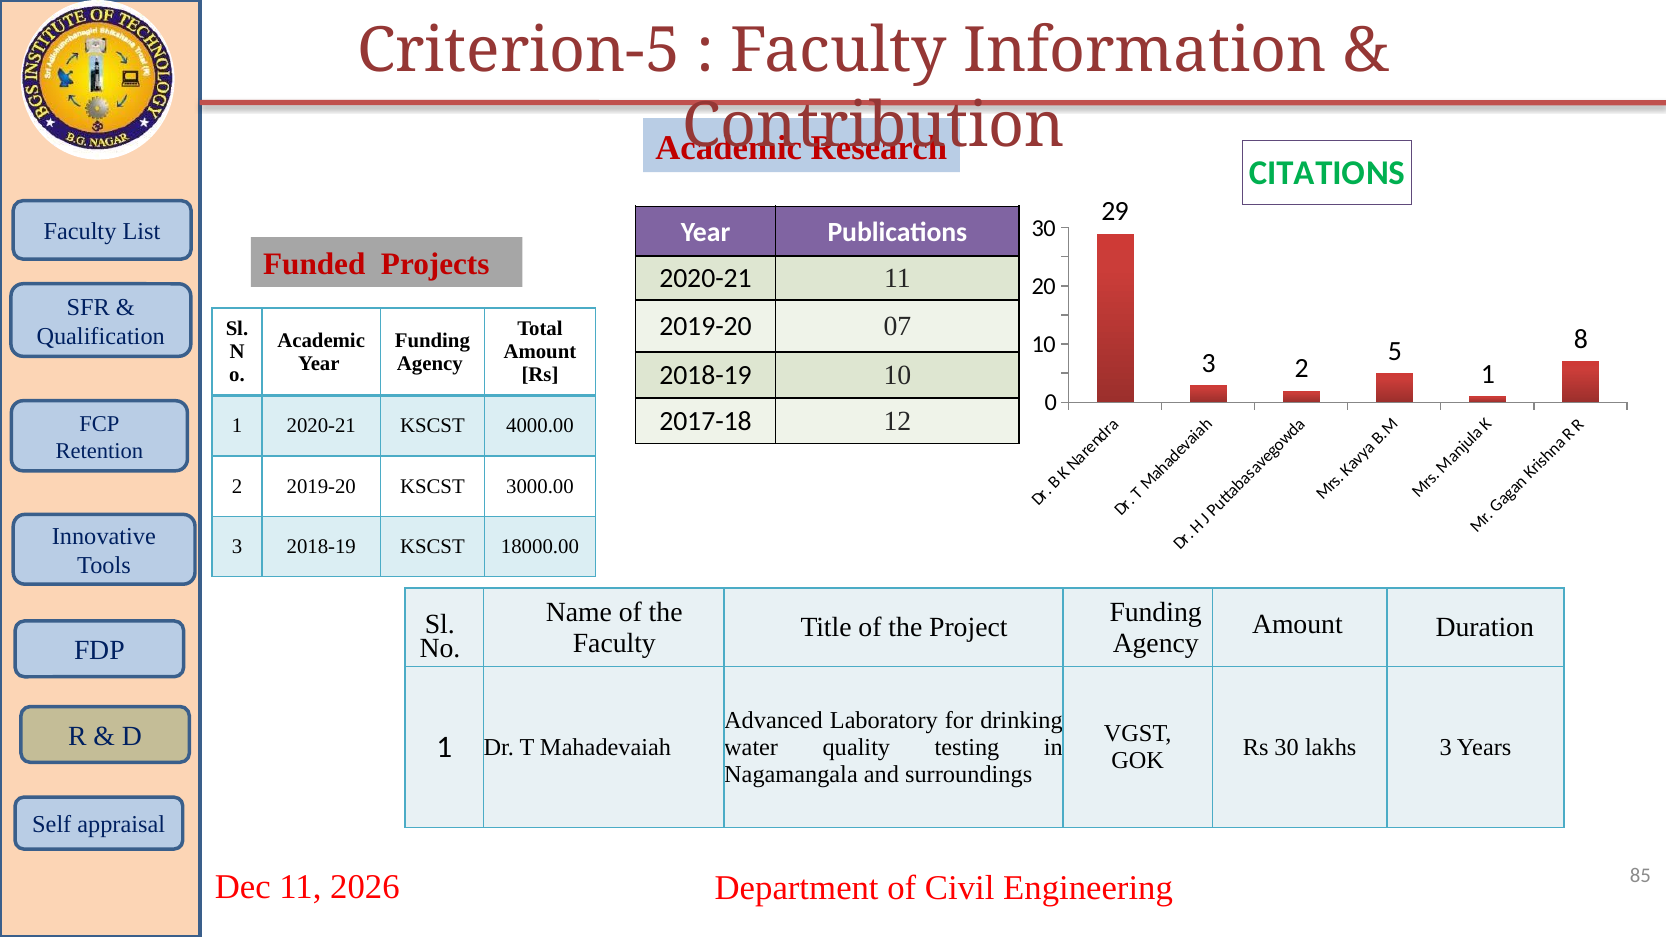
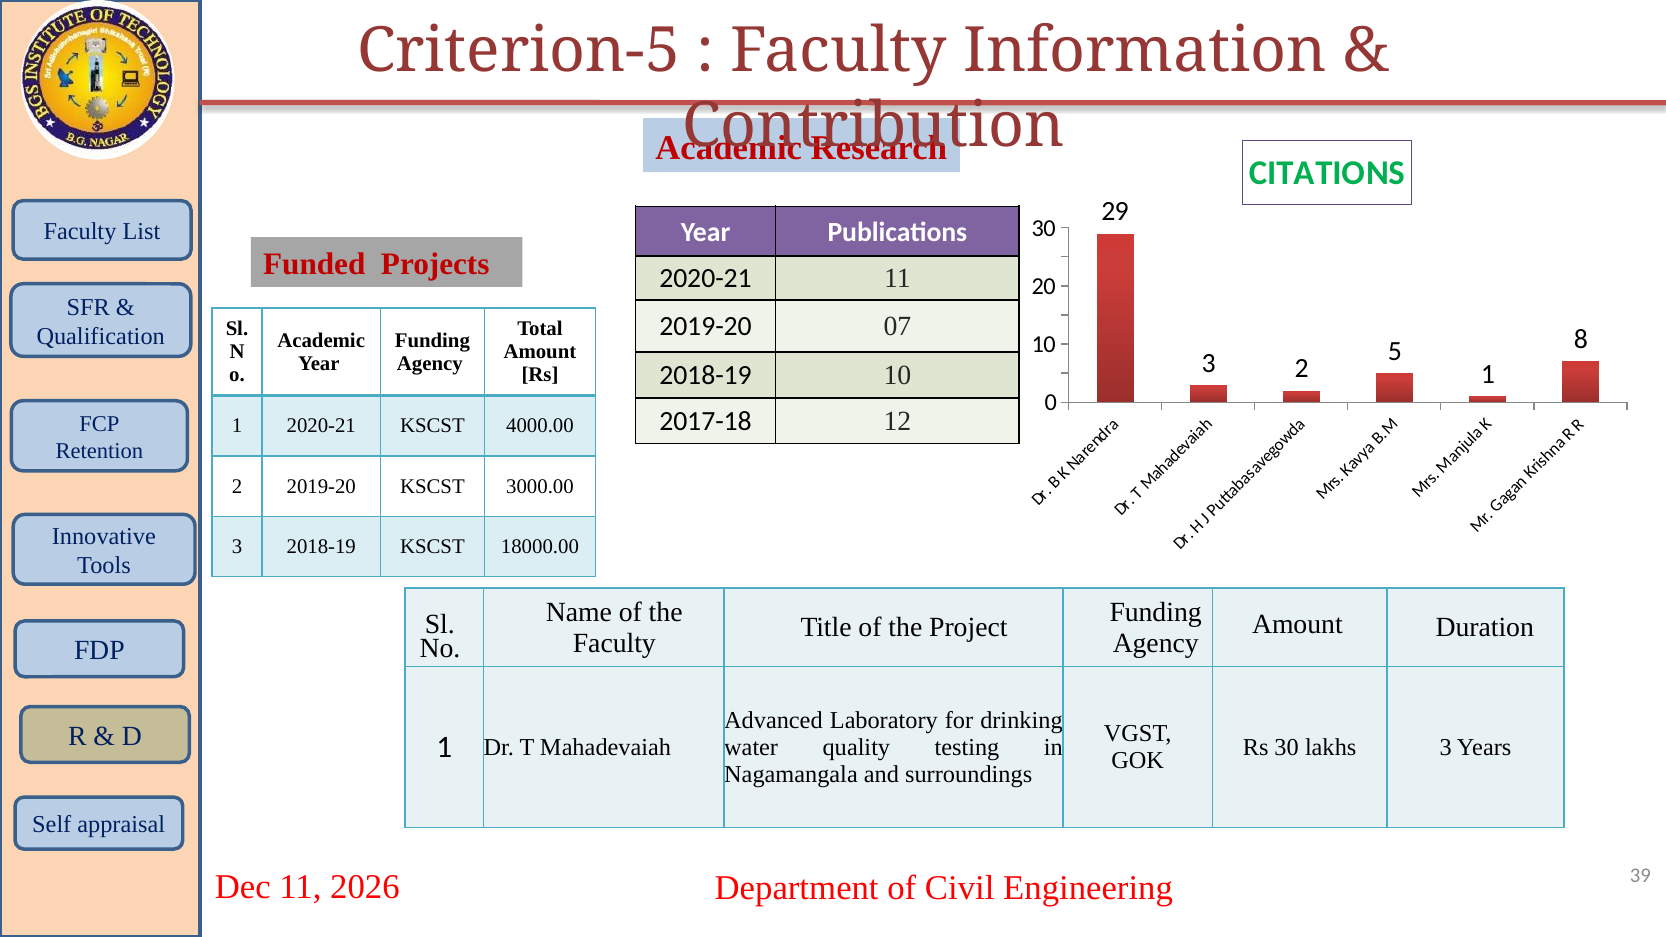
85: 85 -> 39
